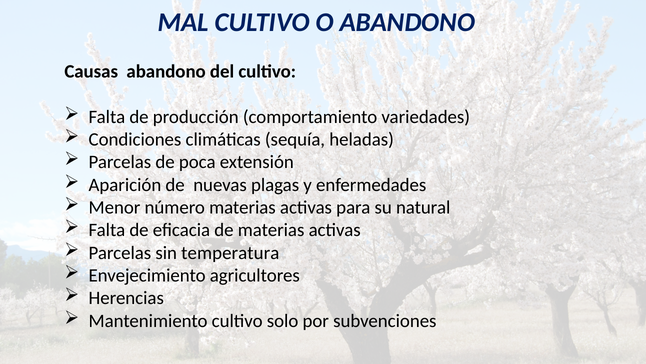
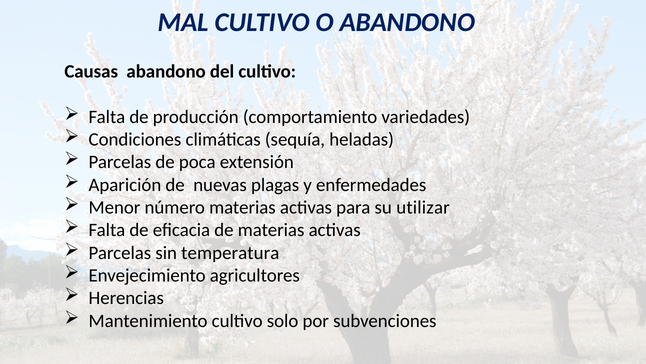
natural: natural -> utilizar
